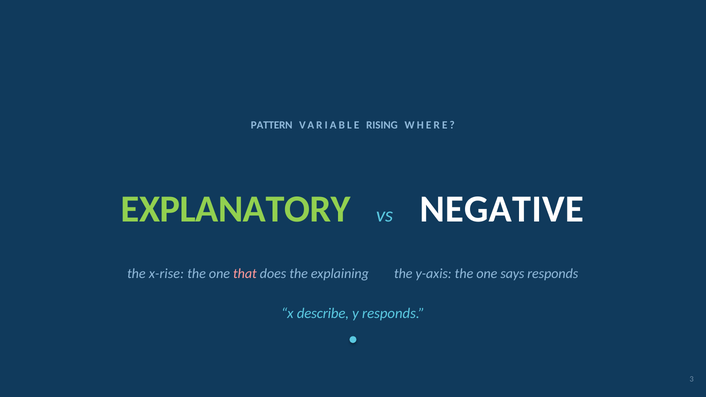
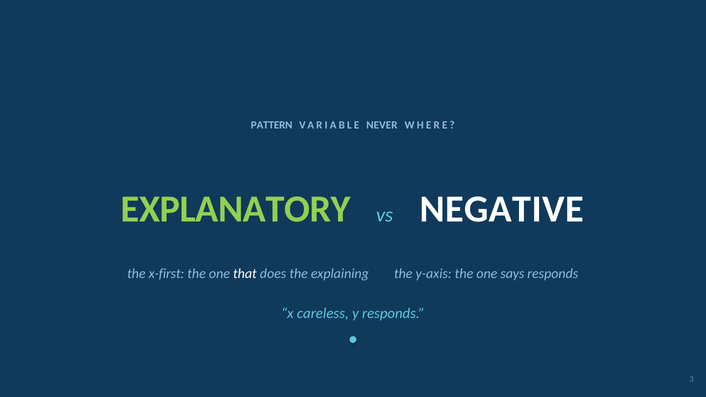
RISING: RISING -> NEVER
x-rise: x-rise -> x-first
that colour: pink -> white
describe: describe -> careless
